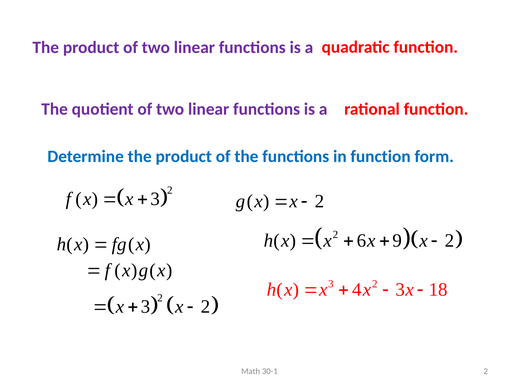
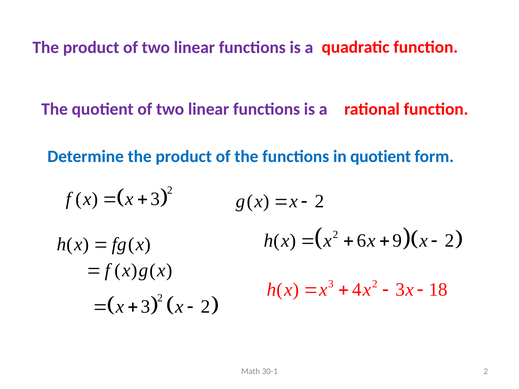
in function: function -> quotient
